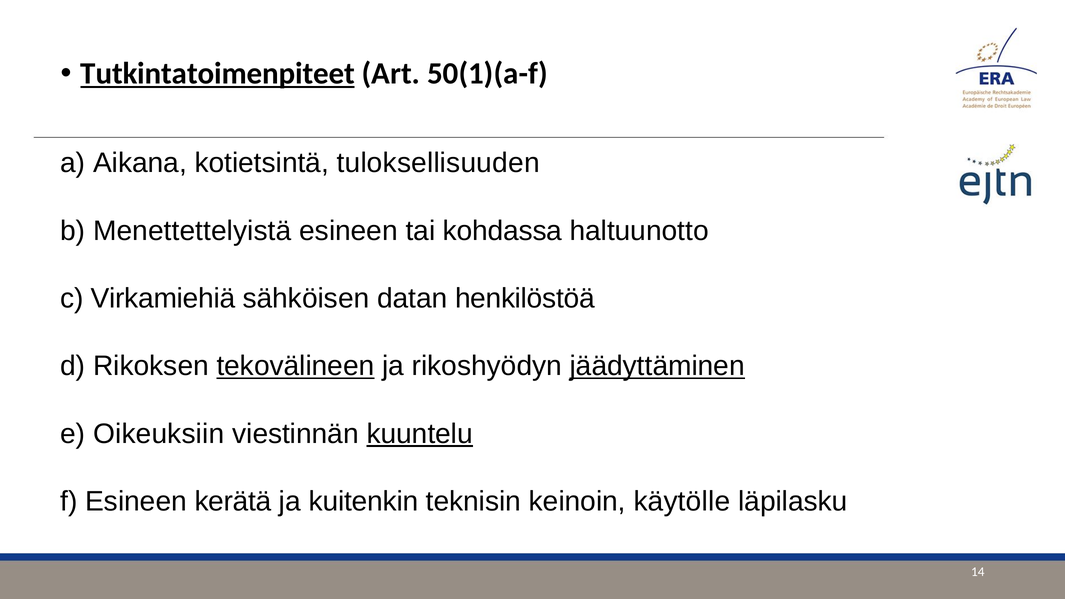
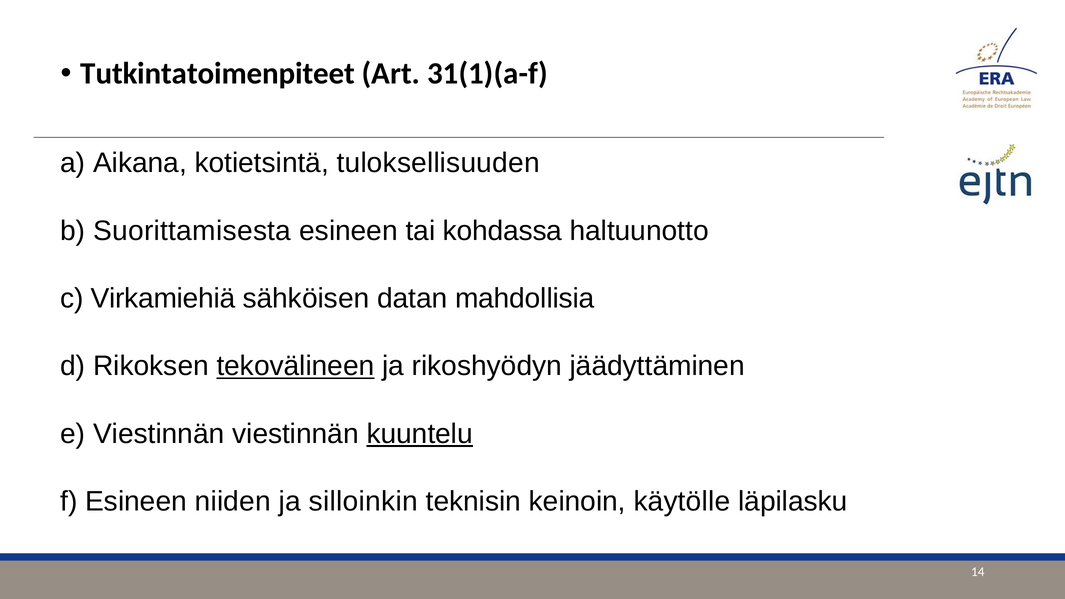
Tutkintatoimenpiteet underline: present -> none
50(1)(a-f: 50(1)(a-f -> 31(1)(a-f
Menettettelyistä: Menettettelyistä -> Suorittamisesta
henkilöstöä: henkilöstöä -> mahdollisia
jäädyttäminen underline: present -> none
e Oikeuksiin: Oikeuksiin -> Viestinnän
kerätä: kerätä -> niiden
kuitenkin: kuitenkin -> silloinkin
